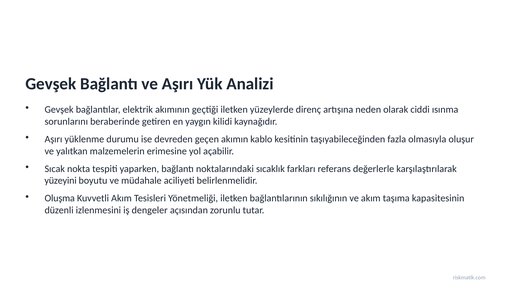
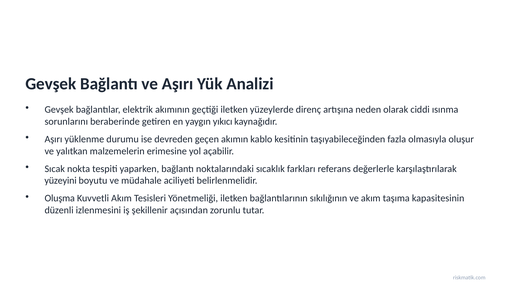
kilidi: kilidi -> yıkıcı
dengeler: dengeler -> şekillenir
